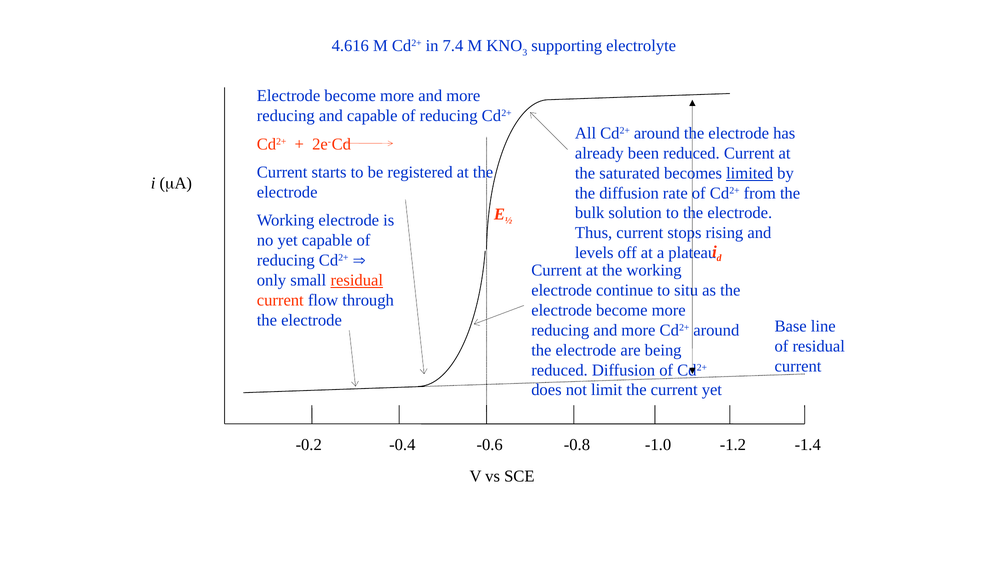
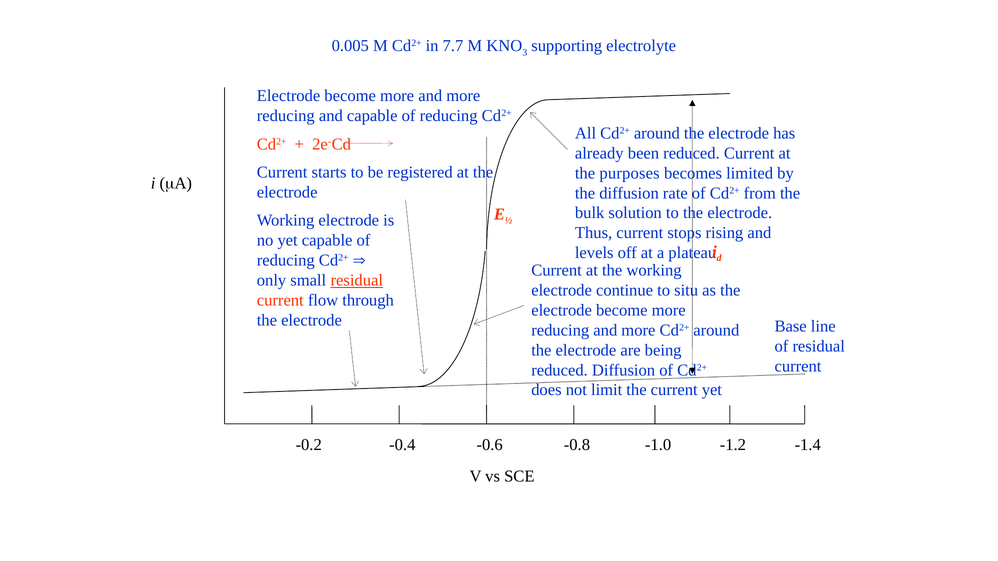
4.616: 4.616 -> 0.005
7.4: 7.4 -> 7.7
saturated: saturated -> purposes
limited underline: present -> none
